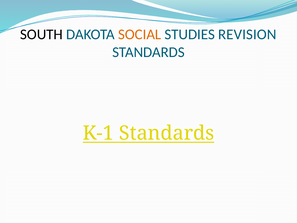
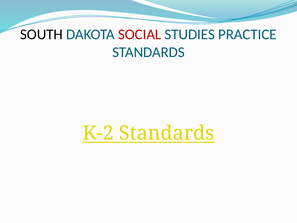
SOCIAL colour: orange -> red
REVISION: REVISION -> PRACTICE
K-1: K-1 -> K-2
